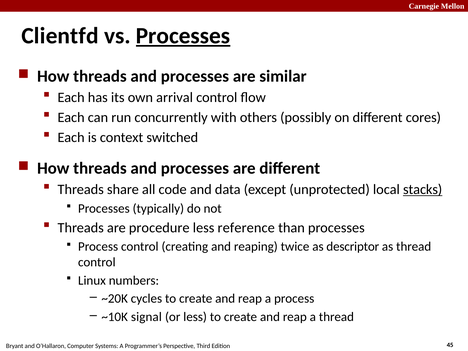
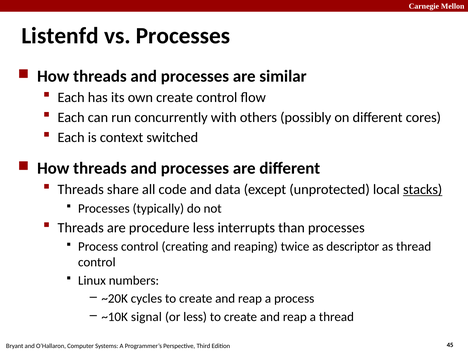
Clientfd: Clientfd -> Listenfd
Processes at (183, 36) underline: present -> none
own arrival: arrival -> create
reference: reference -> interrupts
